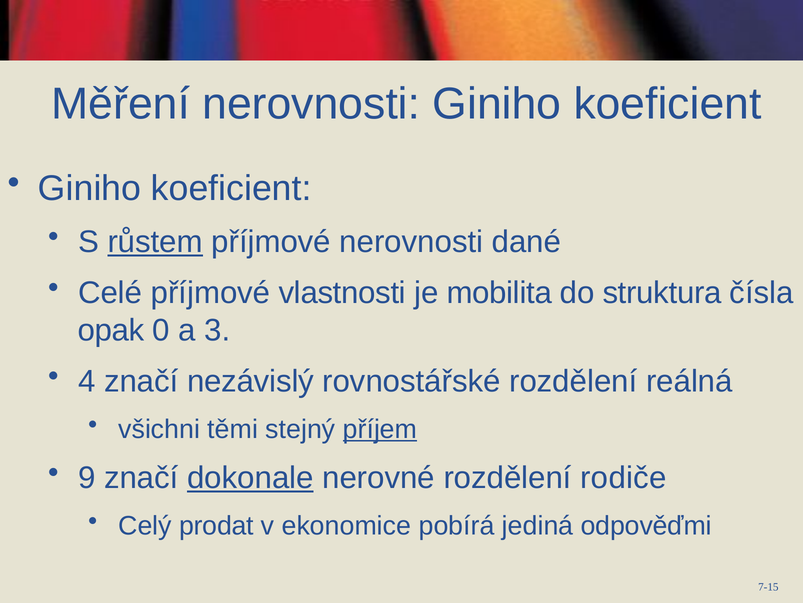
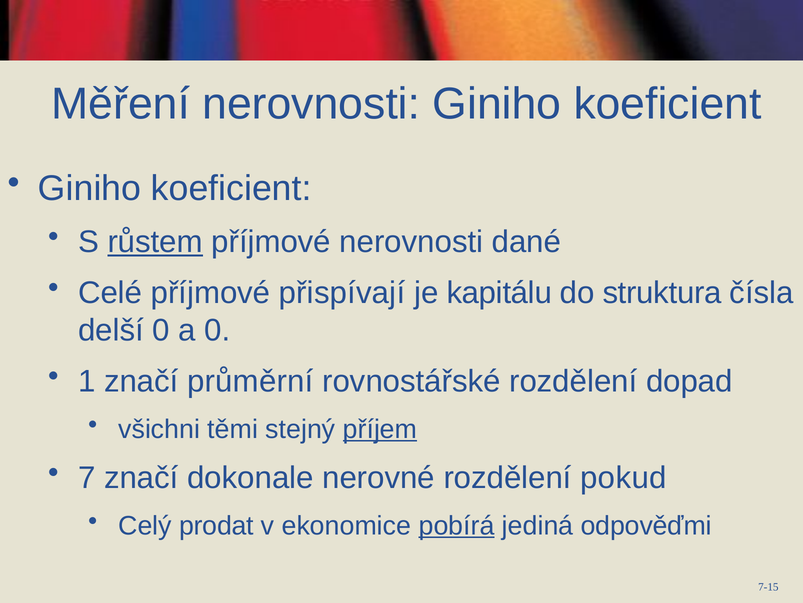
vlastnosti: vlastnosti -> přispívají
mobilita: mobilita -> kapitálu
opak: opak -> delší
a 3: 3 -> 0
4: 4 -> 1
nezávislý: nezávislý -> průměrní
reálná: reálná -> dopad
9: 9 -> 7
dokonale underline: present -> none
rodiče: rodiče -> pokud
pobírá underline: none -> present
